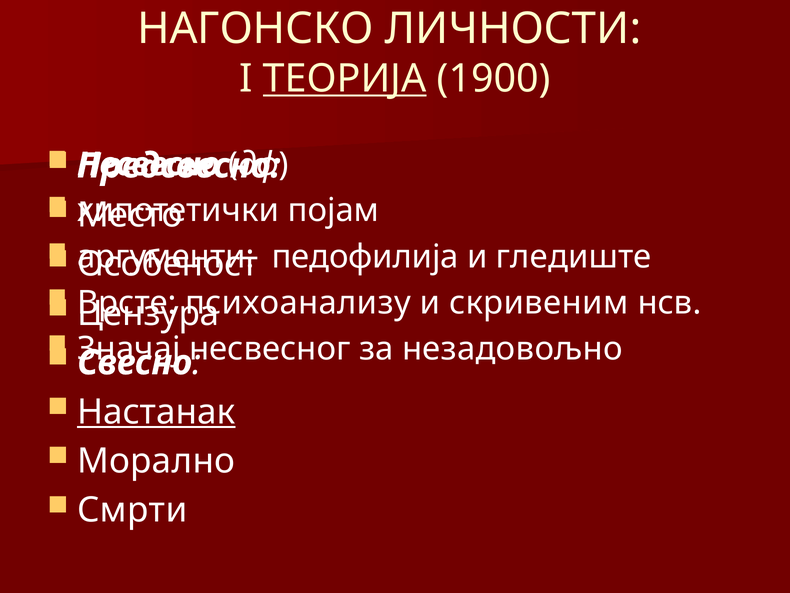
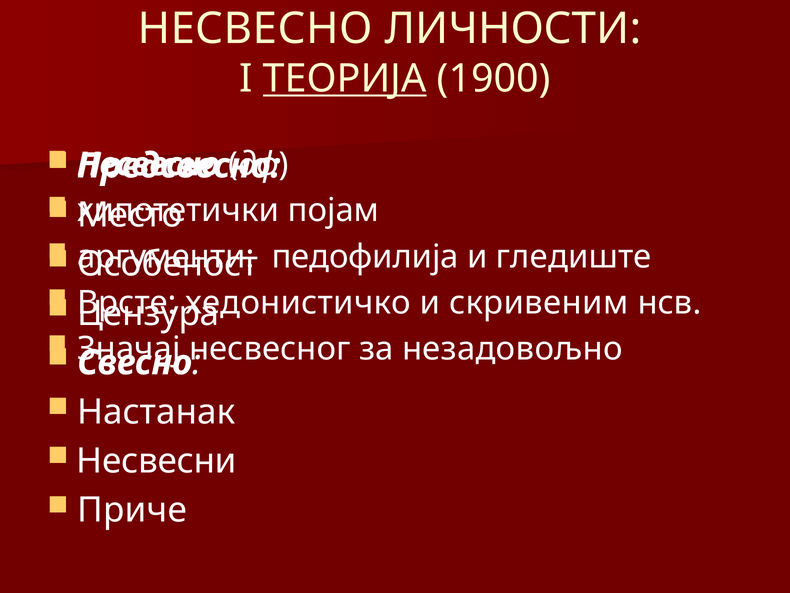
НАГОНСКО at (255, 29): НАГОНСКО -> НЕСВЕСНО
психоанализу: психоанализу -> хедонистичко
Настанак underline: present -> none
Морално: Морално -> Несвесни
Смрти: Смрти -> Приче
